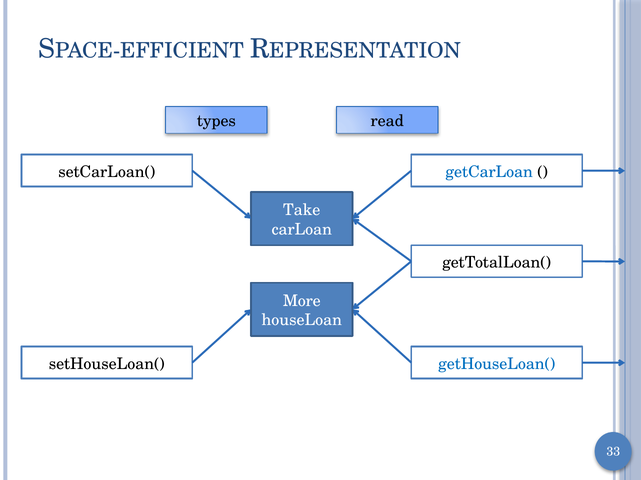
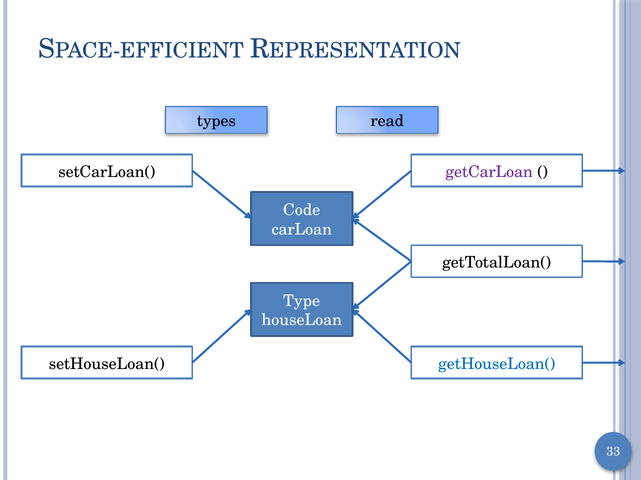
getCarLoan colour: blue -> purple
Take: Take -> Code
More: More -> Type
